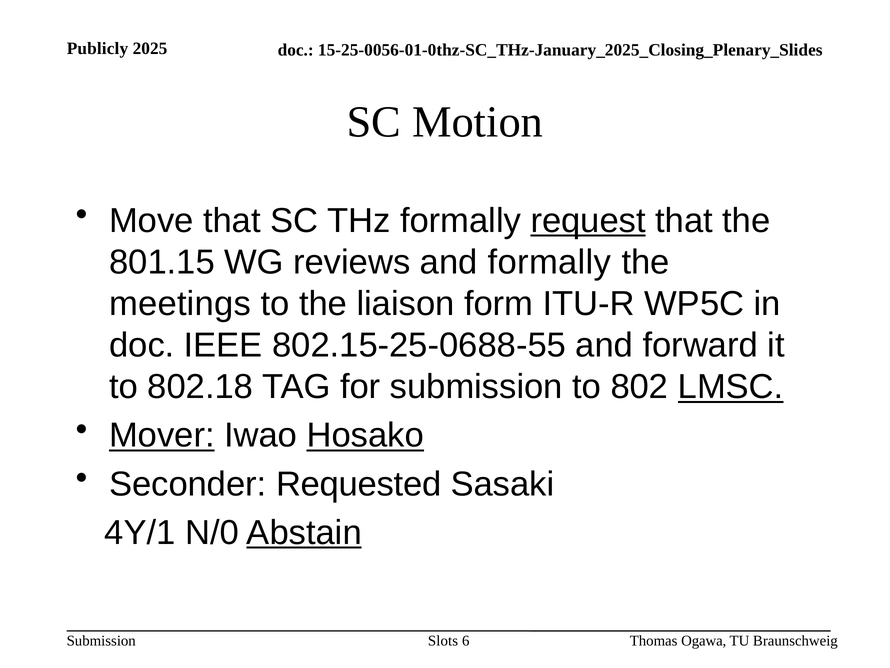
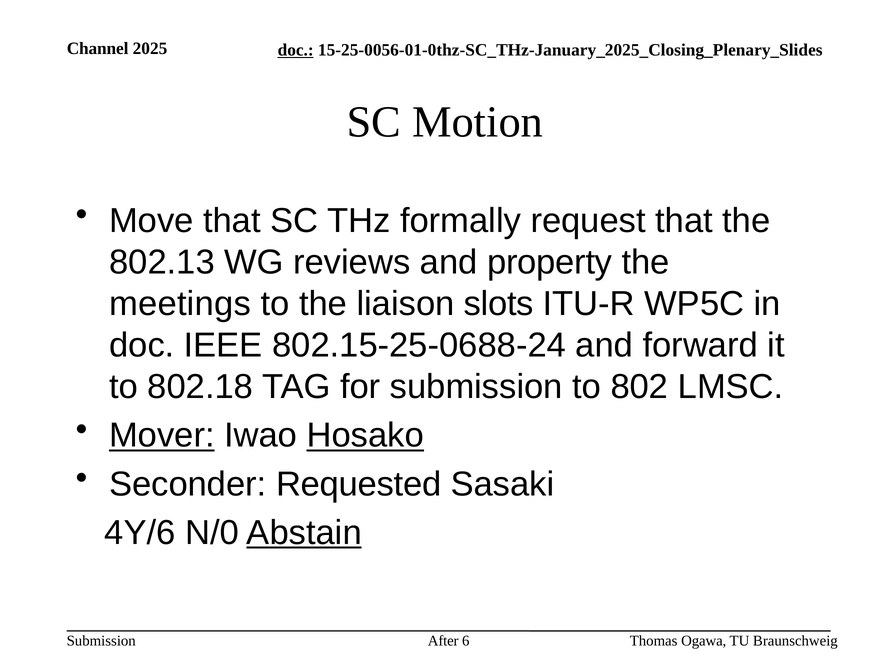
Publicly: Publicly -> Channel
doc at (296, 50) underline: none -> present
request underline: present -> none
801.15: 801.15 -> 802.13
and formally: formally -> property
form: form -> slots
802.15-25-0688-55: 802.15-25-0688-55 -> 802.15-25-0688-24
LMSC underline: present -> none
4Y/1: 4Y/1 -> 4Y/6
Slots: Slots -> After
